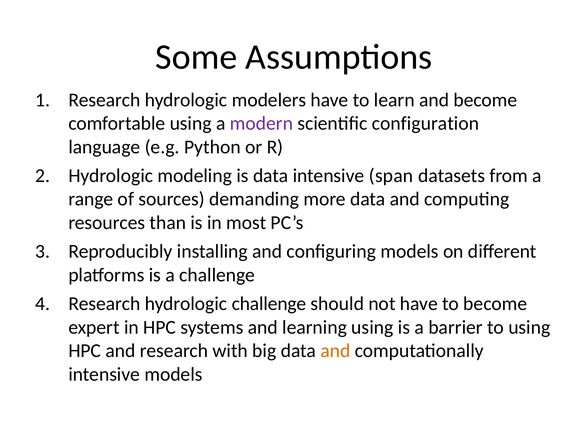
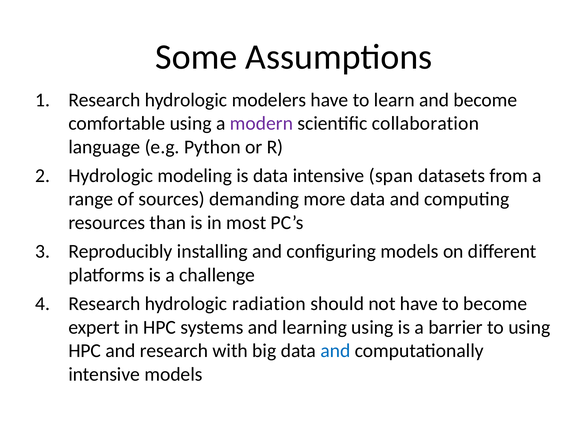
configuration: configuration -> collaboration
hydrologic challenge: challenge -> radiation
and at (335, 351) colour: orange -> blue
